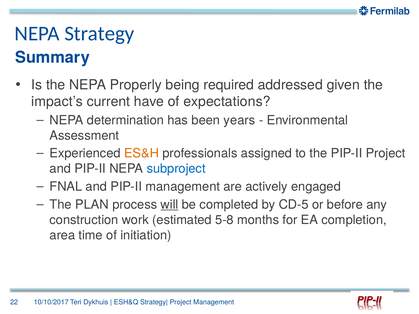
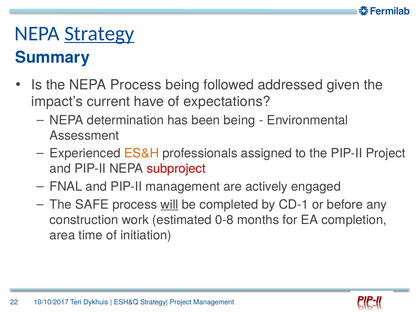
Strategy underline: none -> present
NEPA Properly: Properly -> Process
required: required -> followed
been years: years -> being
subproject colour: blue -> red
PLAN: PLAN -> SAFE
CD-5: CD-5 -> CD-1
5-8: 5-8 -> 0-8
